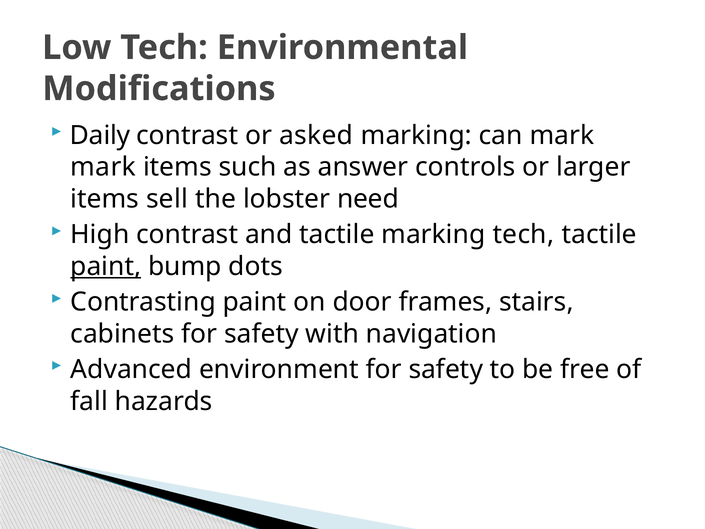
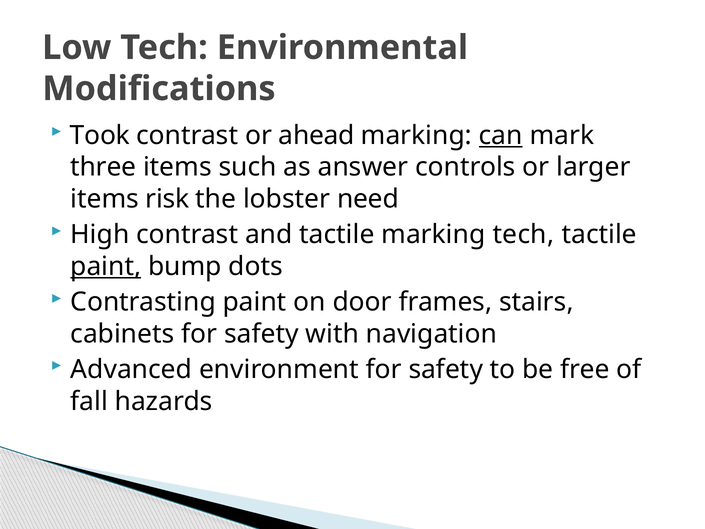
Daily: Daily -> Took
asked: asked -> ahead
can underline: none -> present
mark at (103, 167): mark -> three
sell: sell -> risk
